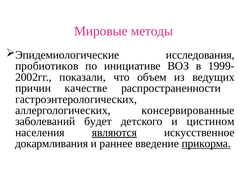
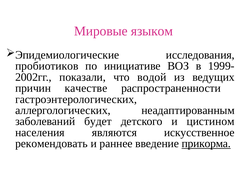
методы: методы -> языком
объем: объем -> водой
консервированные: консервированные -> неадаптированным
являются underline: present -> none
докармливания: докармливания -> рекомендовать
